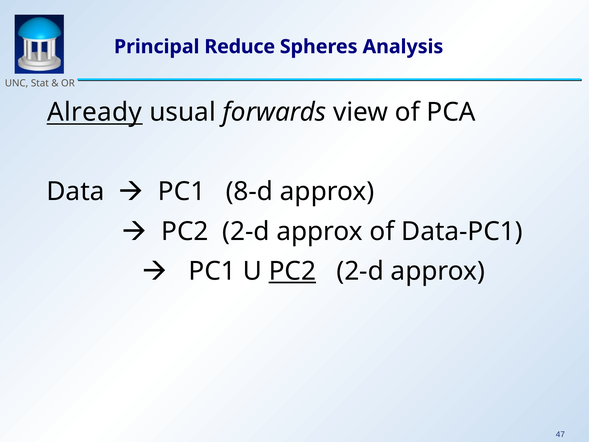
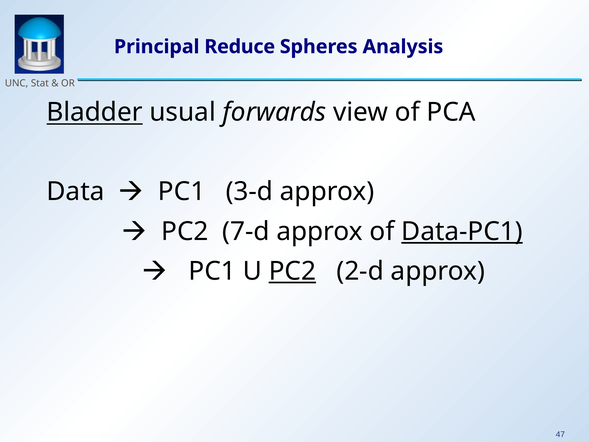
Already: Already -> Bladder
8-d: 8-d -> 3-d
2-d at (246, 231): 2-d -> 7-d
Data-PC1 underline: none -> present
